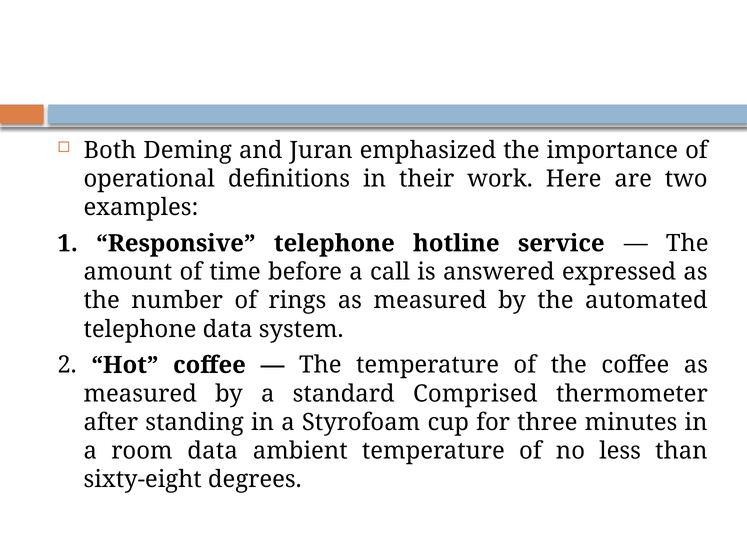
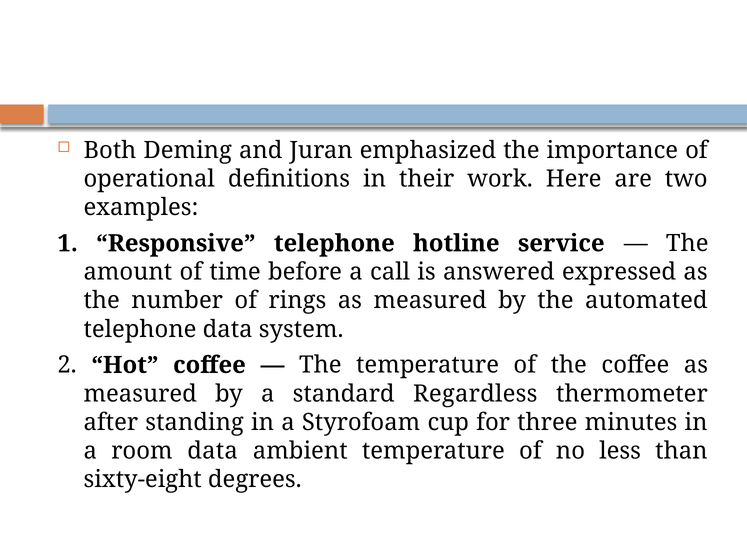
Comprised: Comprised -> Regardless
